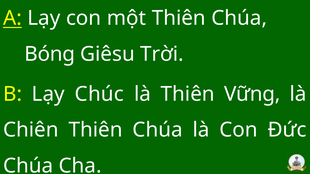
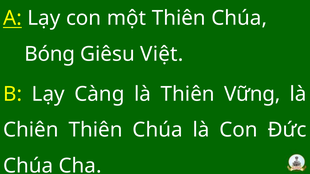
Trời: Trời -> Việt
Chúc: Chúc -> Càng
